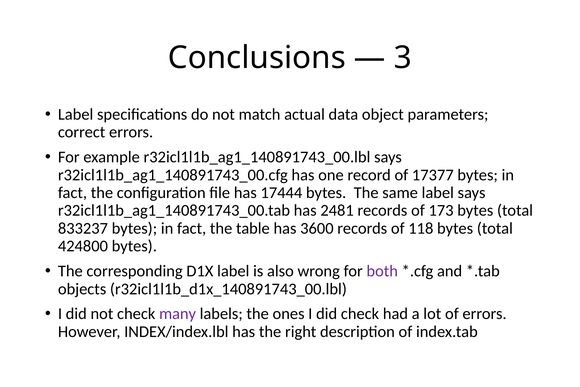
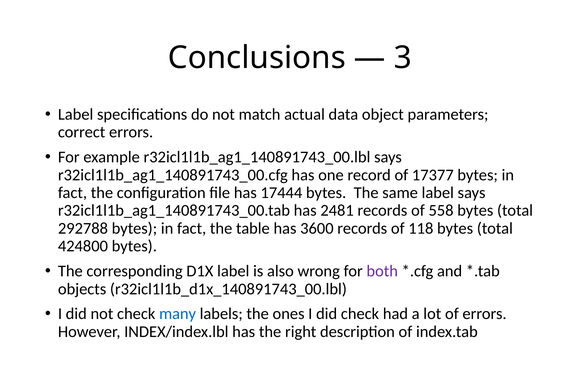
173: 173 -> 558
833237: 833237 -> 292788
many colour: purple -> blue
